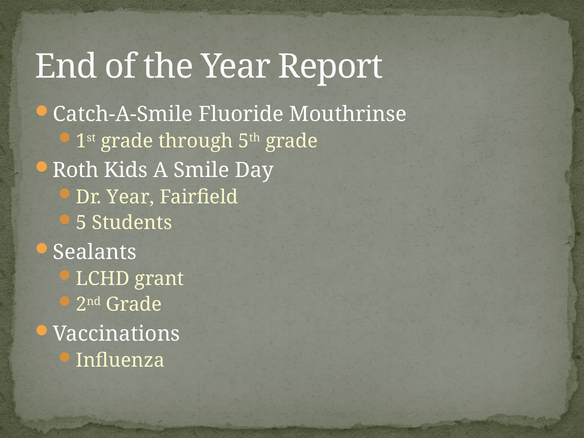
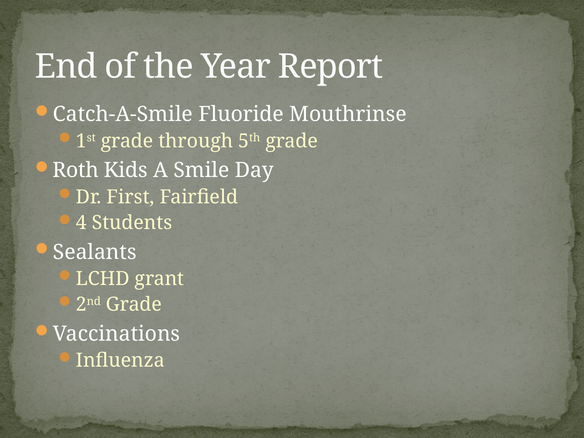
Dr Year: Year -> First
5: 5 -> 4
